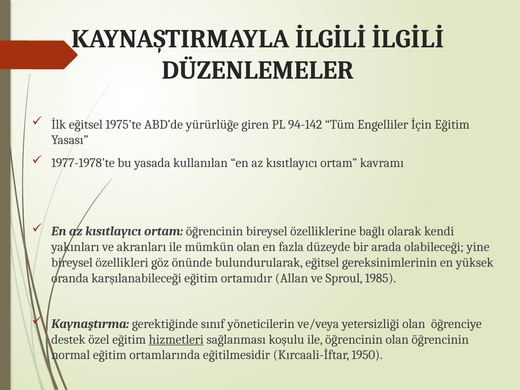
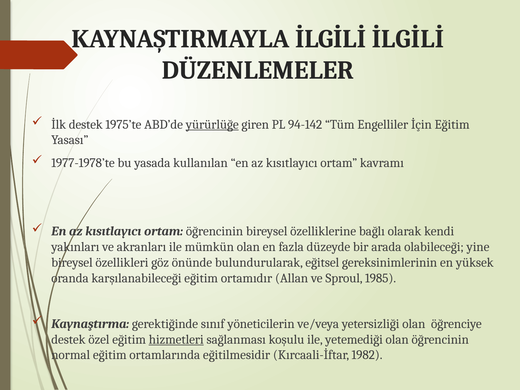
İlk eğitsel: eğitsel -> destek
yürürlüğe underline: none -> present
ile öğrencinin: öğrencinin -> yetemediği
1950: 1950 -> 1982
